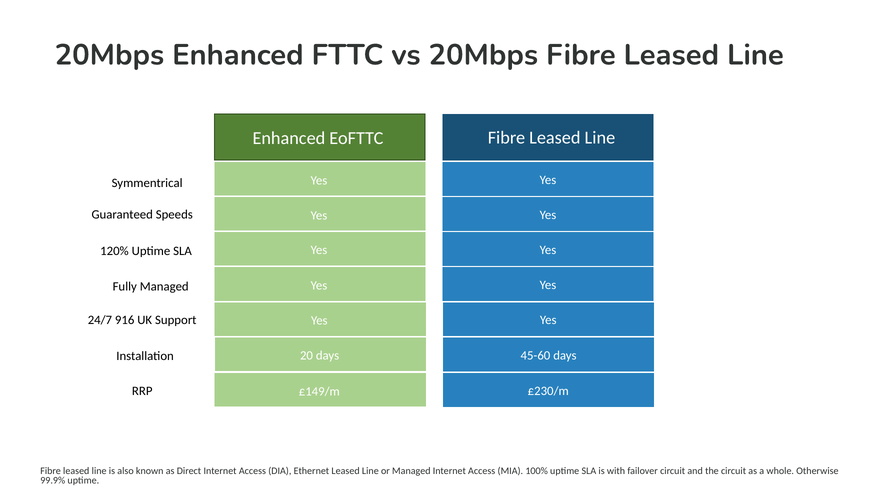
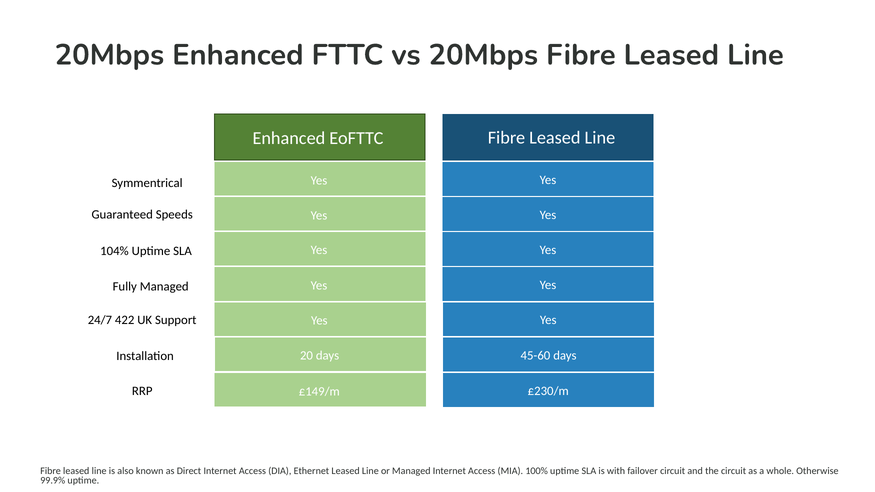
120%: 120% -> 104%
916: 916 -> 422
